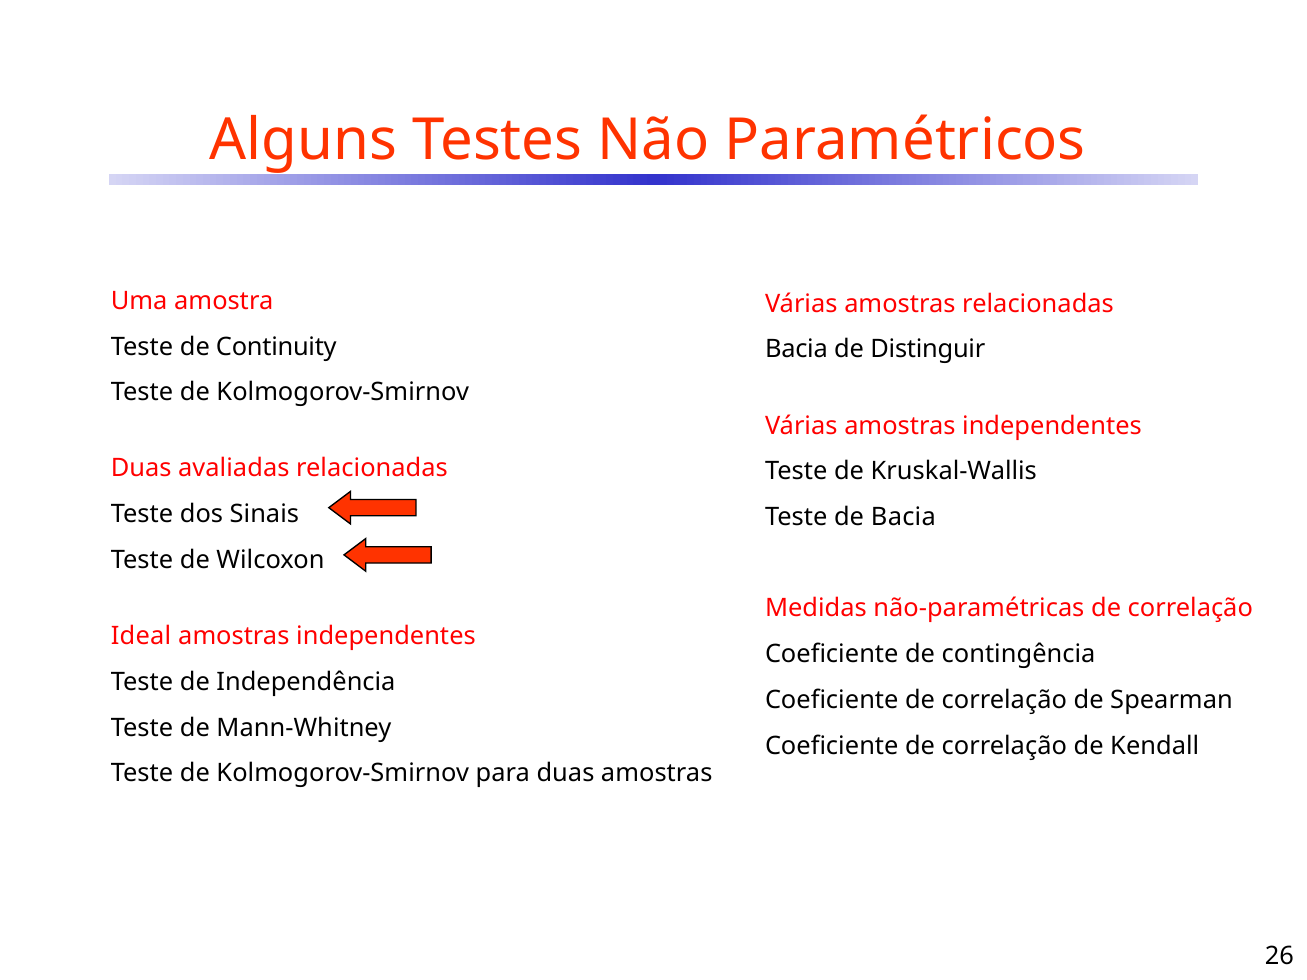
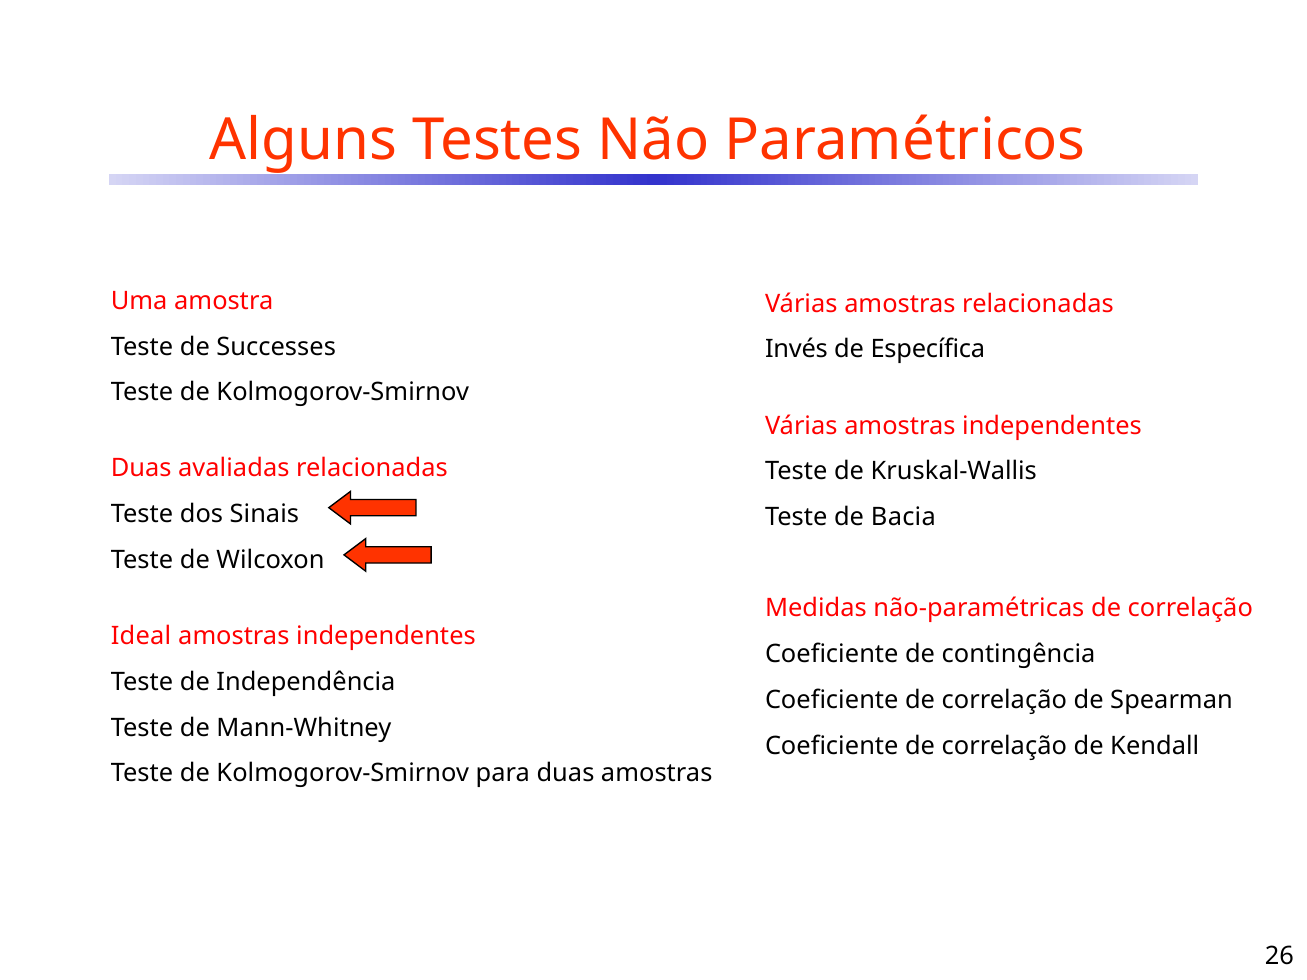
Continuity: Continuity -> Successes
Bacia at (796, 349): Bacia -> Invés
Distinguir: Distinguir -> Específica
